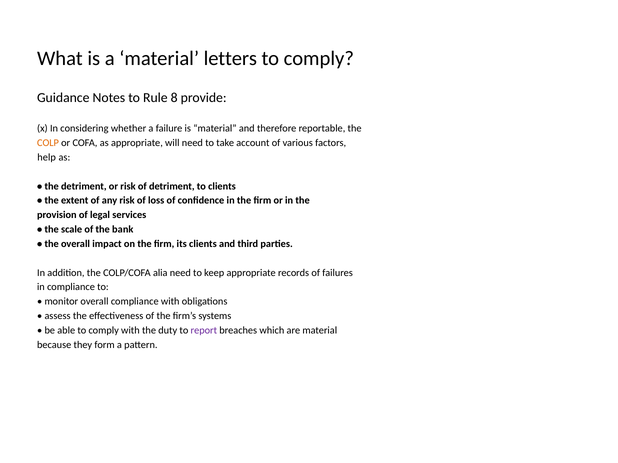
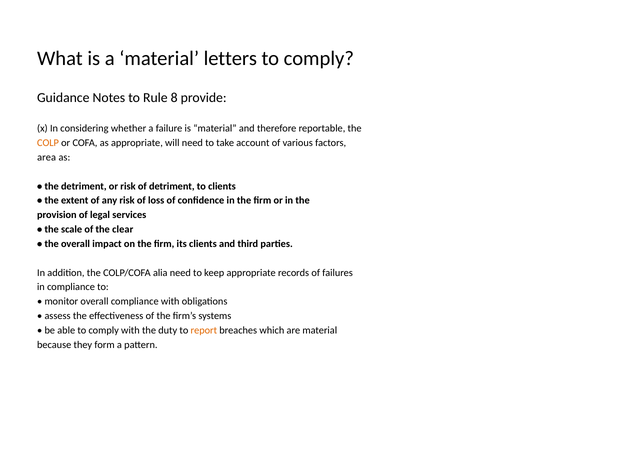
help: help -> area
bank: bank -> clear
report colour: purple -> orange
